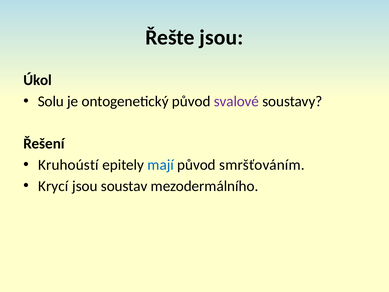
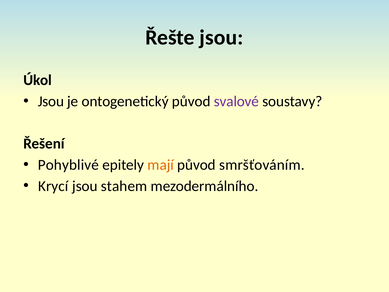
Solu at (51, 101): Solu -> Jsou
Kruhoústí: Kruhoústí -> Pohyblivé
mají colour: blue -> orange
soustav: soustav -> stahem
